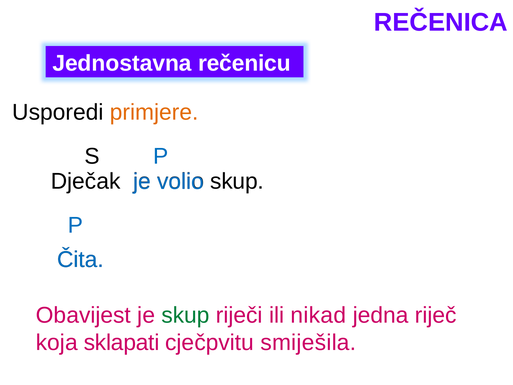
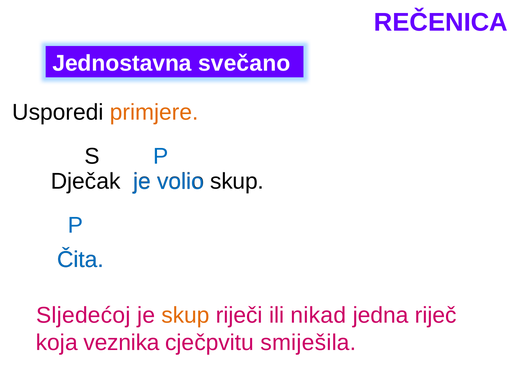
rečenicu: rečenicu -> svečano
Obavijest: Obavijest -> Sljedećoj
skup at (185, 315) colour: green -> orange
sklapati: sklapati -> veznika
